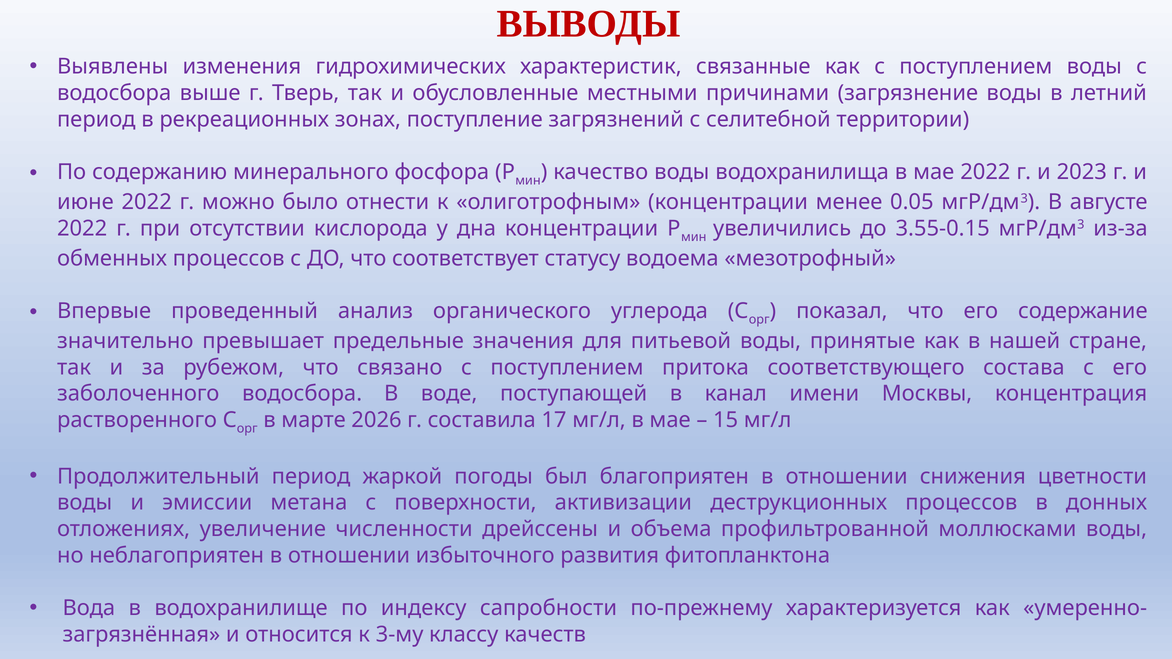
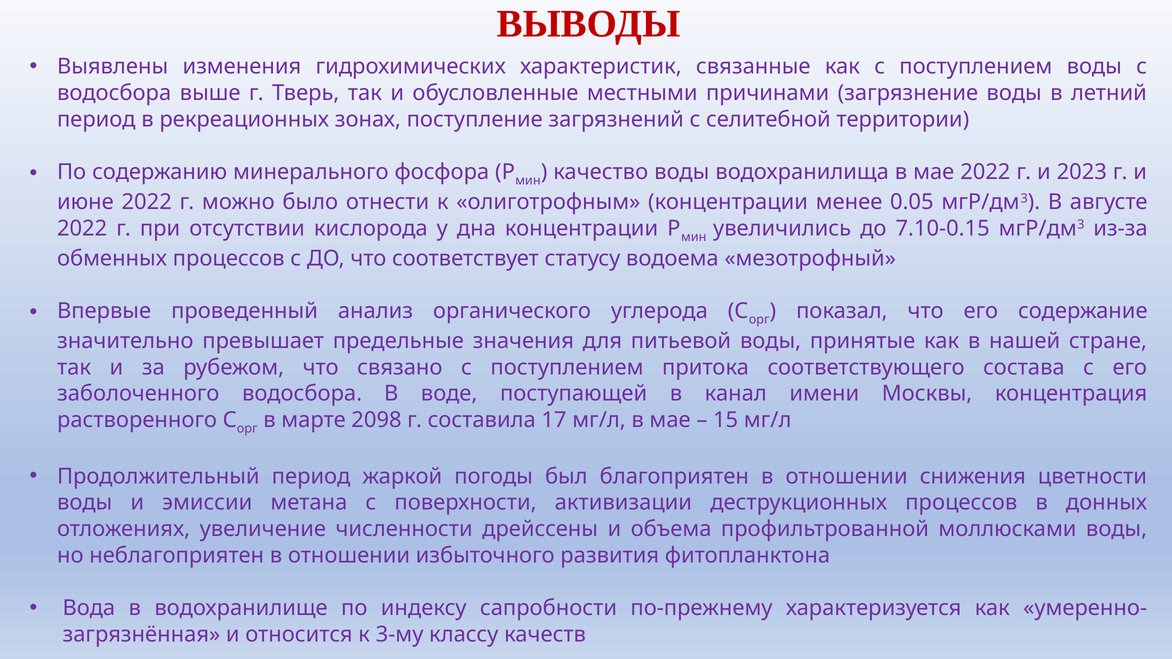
3.55-0.15: 3.55-0.15 -> 7.10-0.15
2026: 2026 -> 2098
